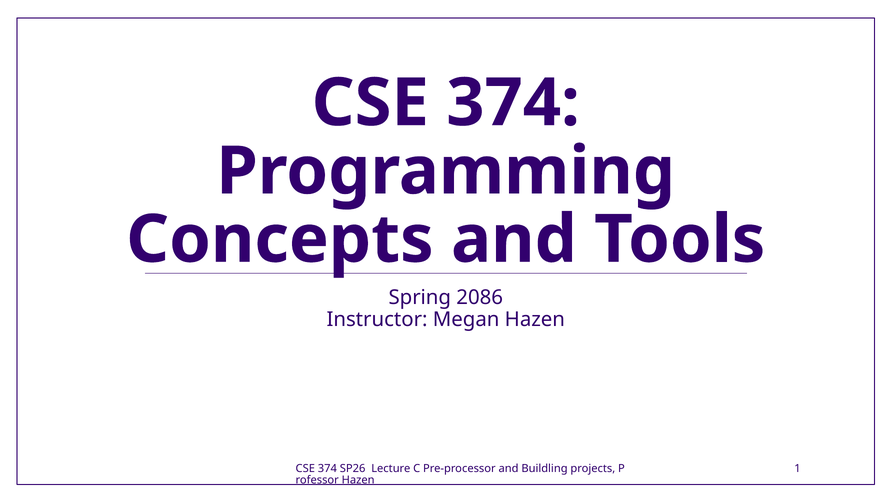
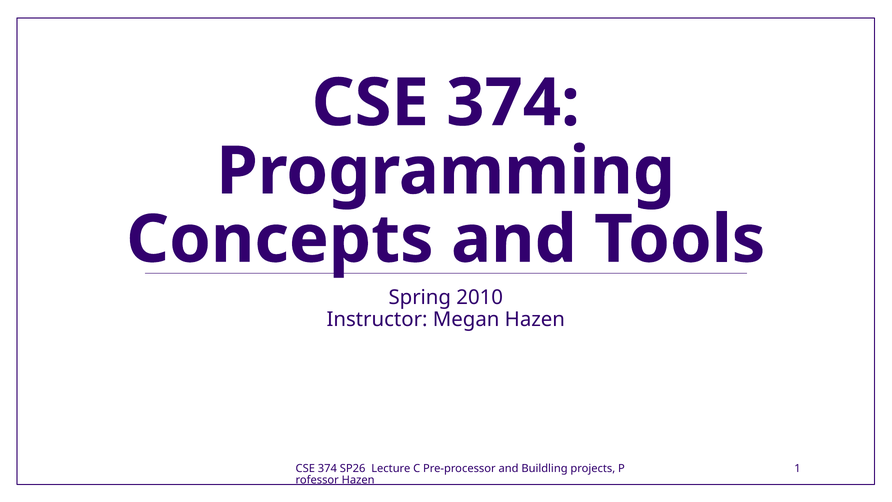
2086: 2086 -> 2010
